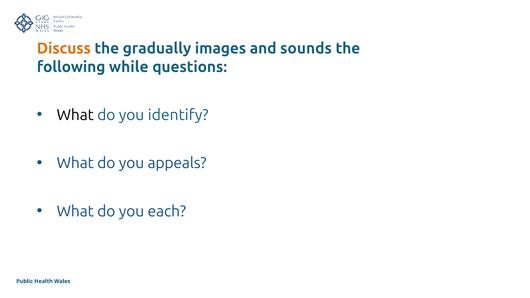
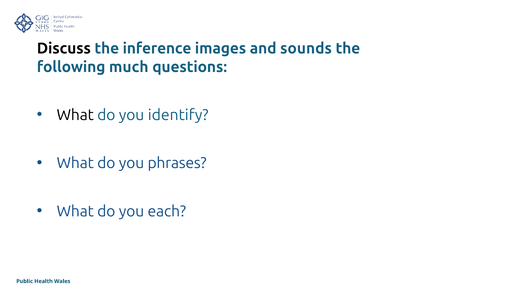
Discuss colour: orange -> black
gradually: gradually -> inference
while: while -> much
appeals: appeals -> phrases
